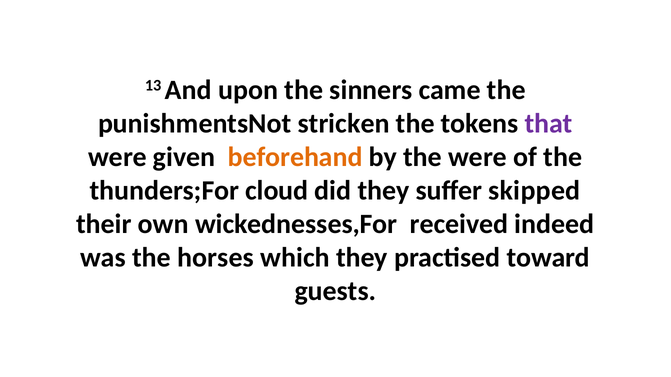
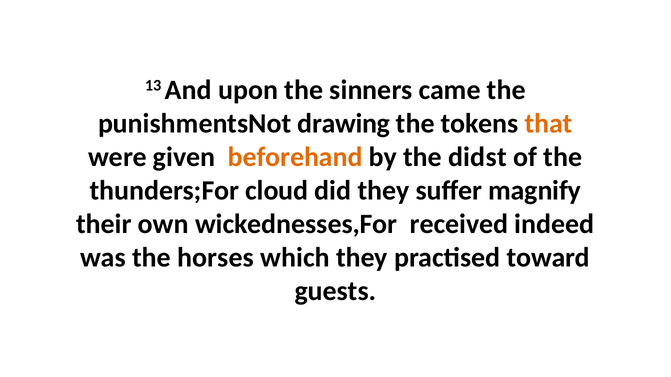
stricken: stricken -> drawing
that colour: purple -> orange
the were: were -> didst
skipped: skipped -> magnify
